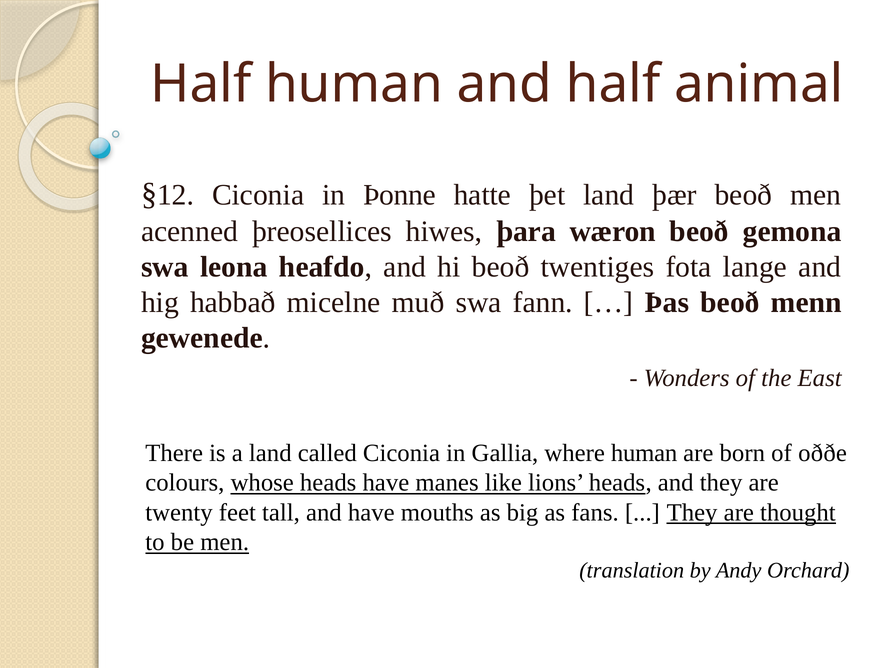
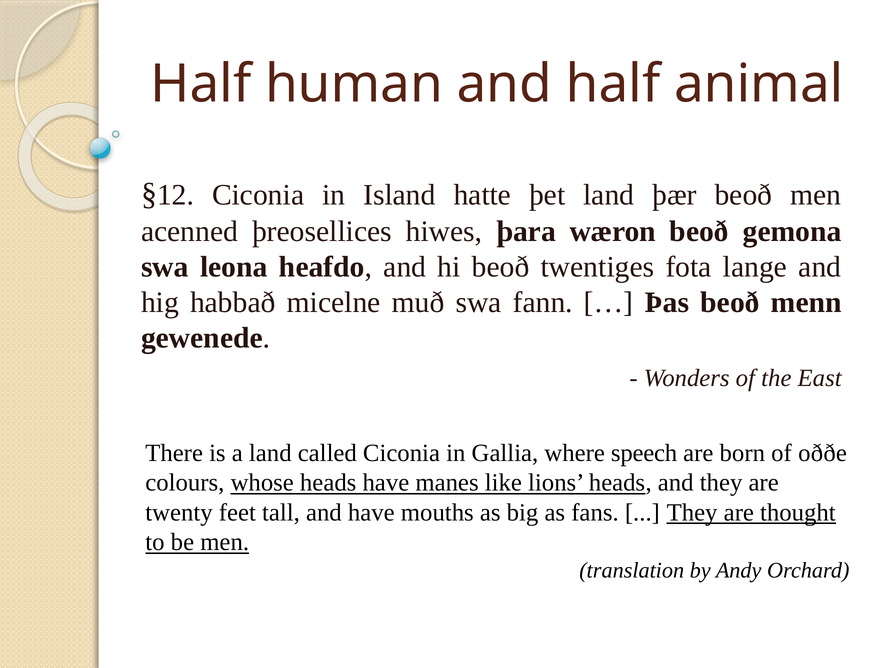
Þonne: Þonne -> Island
where human: human -> speech
